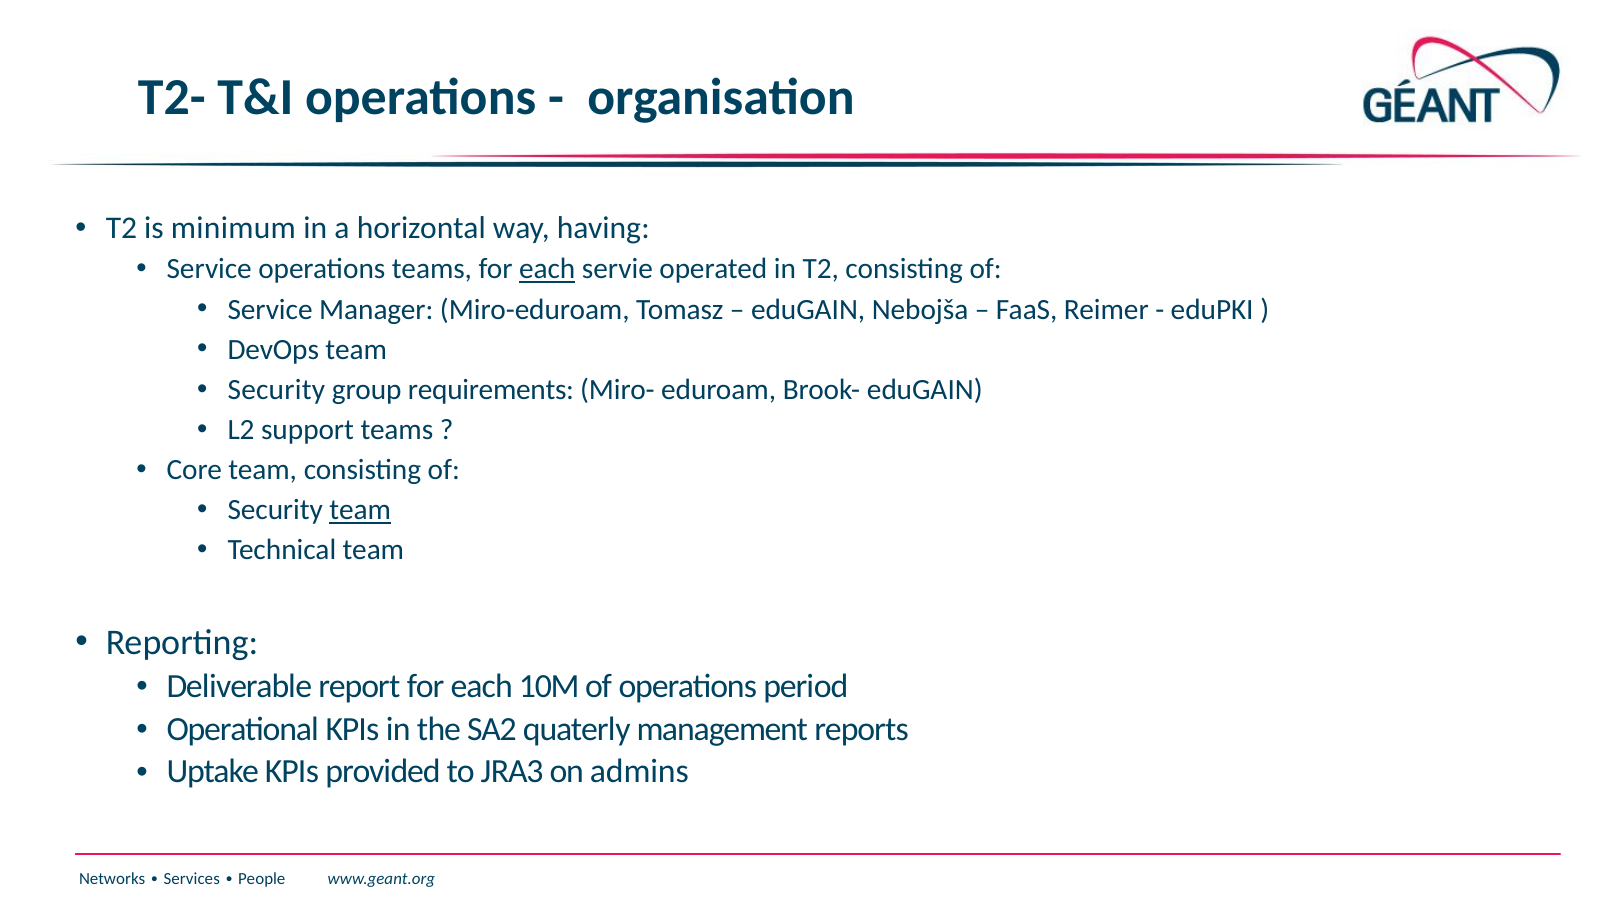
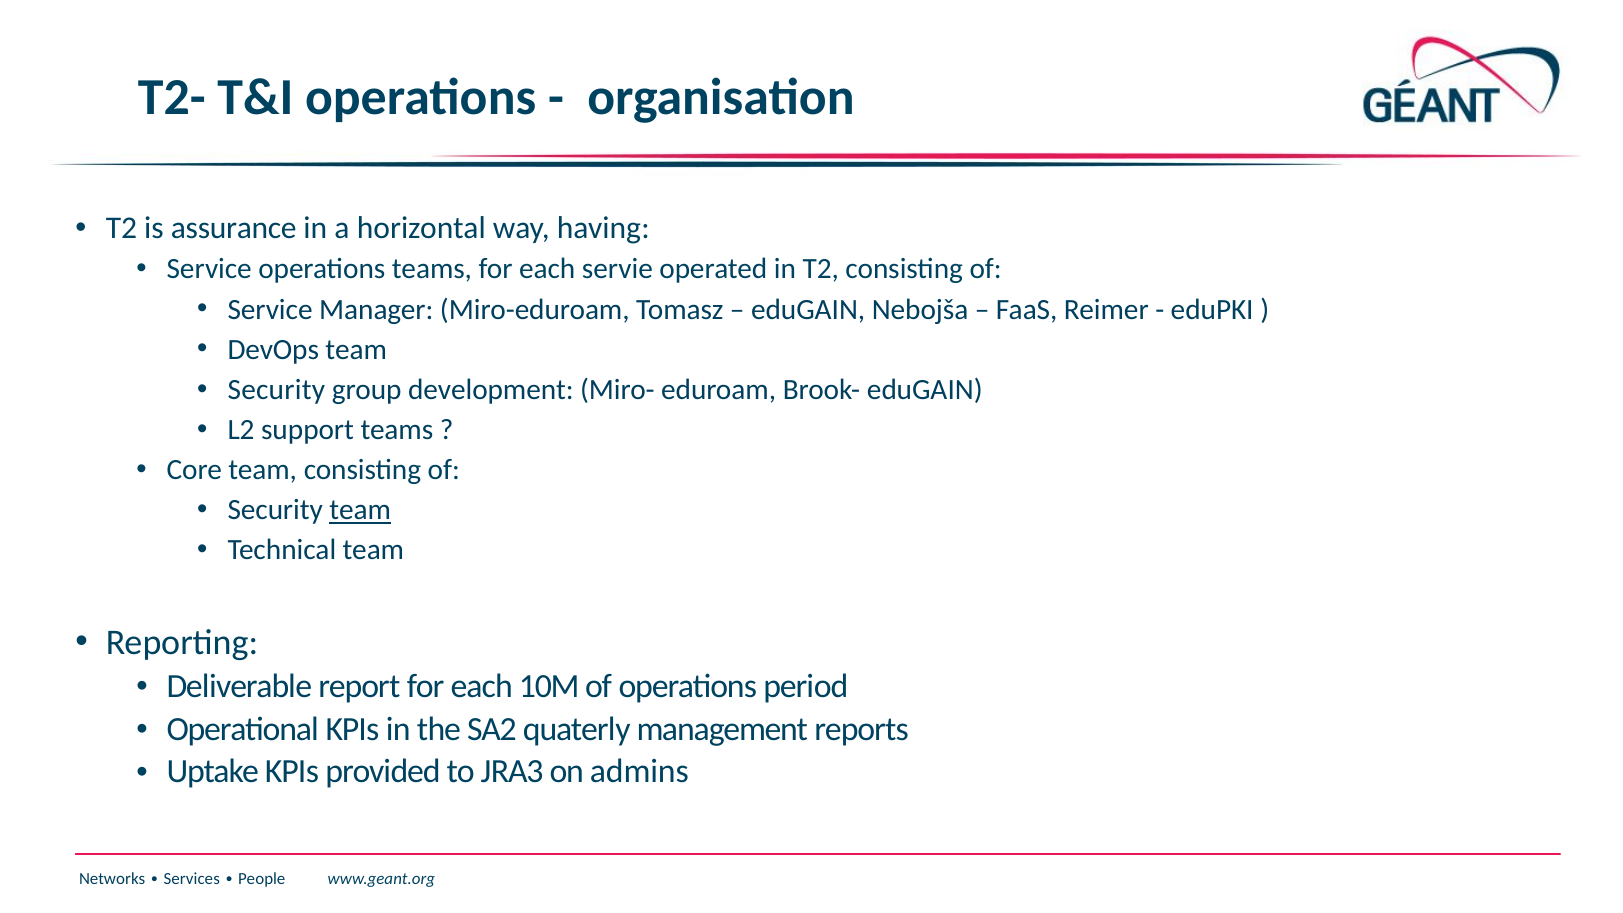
minimum: minimum -> assurance
each at (547, 269) underline: present -> none
requirements: requirements -> development
